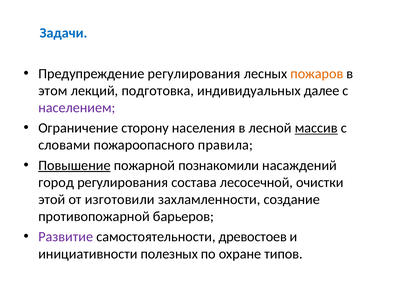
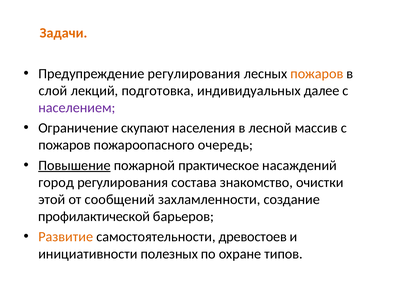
Задачи colour: blue -> orange
этом: этом -> слой
сторону: сторону -> скупают
массив underline: present -> none
словами at (64, 145): словами -> пожаров
правила: правила -> очередь
познакомили: познакомили -> практическое
лесосечной: лесосечной -> знакомство
изготовили: изготовили -> сообщений
противопожарной: противопожарной -> профилактической
Развитие colour: purple -> orange
